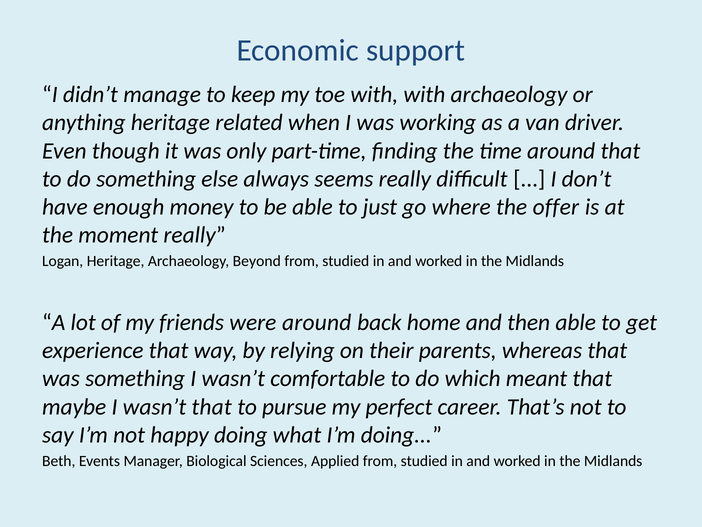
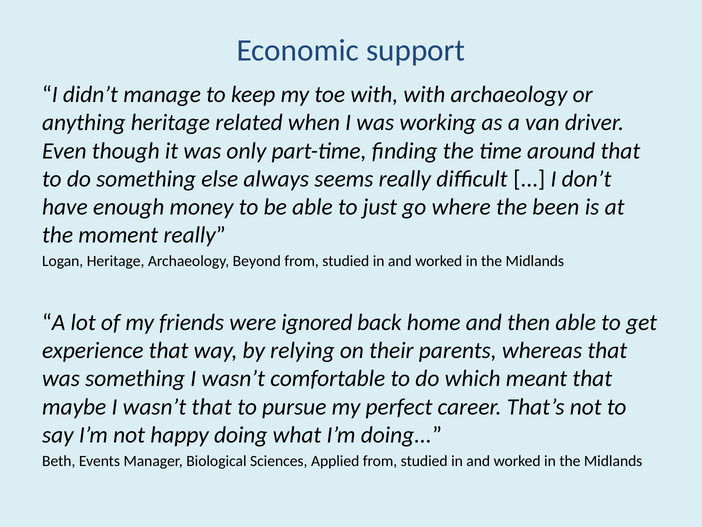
offer: offer -> been
were around: around -> ignored
